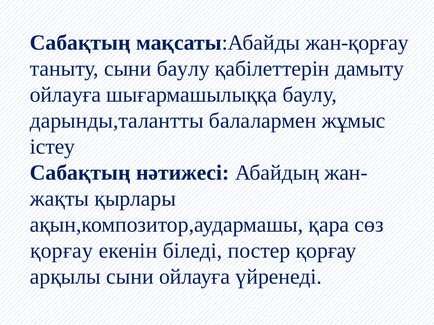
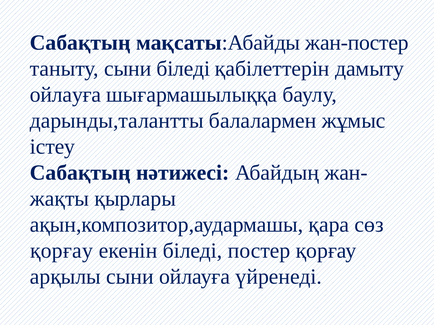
жан-қорғау: жан-қорғау -> жан-постер
сыни баулу: баулу -> біледі
